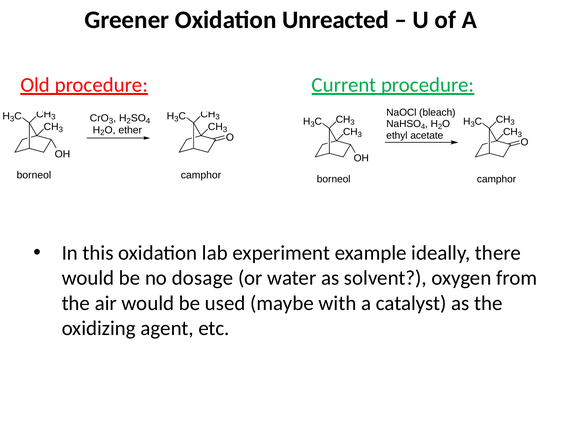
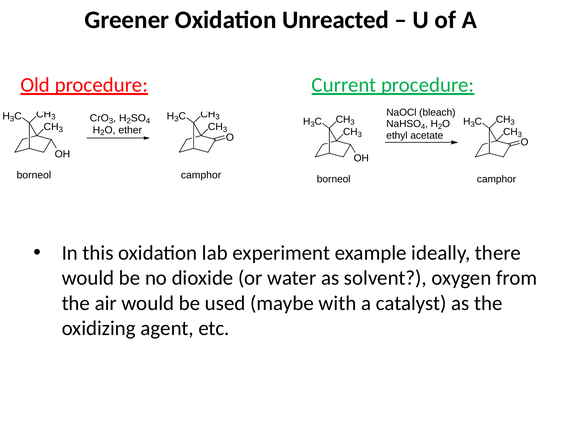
dosage: dosage -> dioxide
